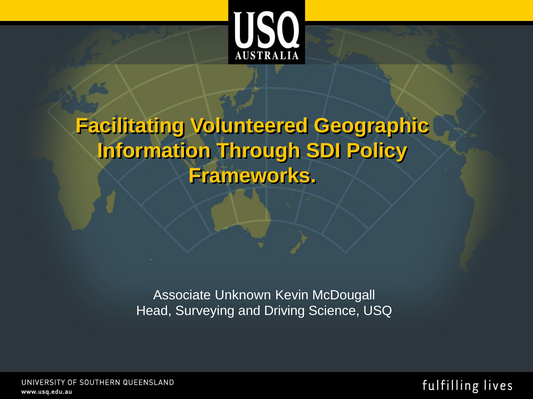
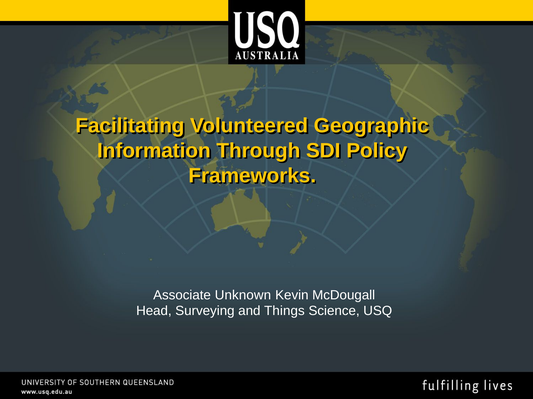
Driving: Driving -> Things
